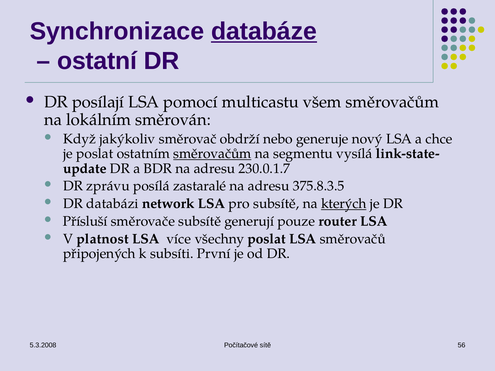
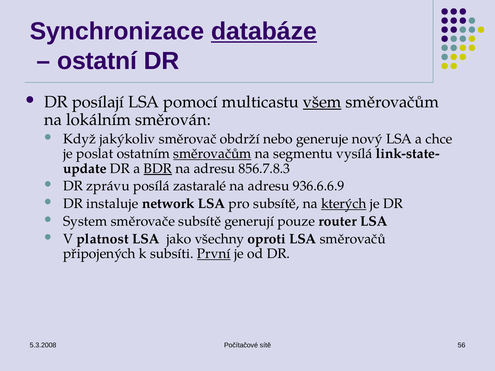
všem underline: none -> present
BDR underline: none -> present
230.0.1.7: 230.0.1.7 -> 856.7.8.3
375.8.3.5: 375.8.3.5 -> 936.6.6.9
databázi: databázi -> instaluje
Přísluší: Přísluší -> System
více: více -> jako
všechny poslat: poslat -> oproti
První underline: none -> present
